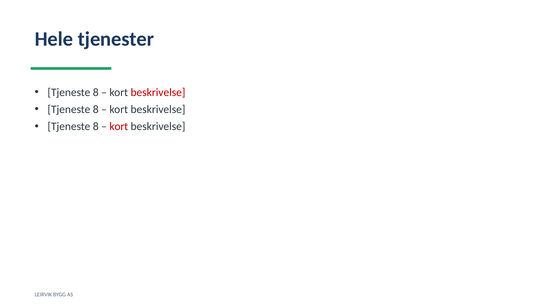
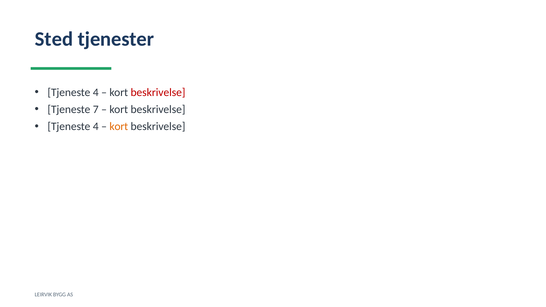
Hele: Hele -> Sted
8 at (96, 92): 8 -> 4
8 at (96, 110): 8 -> 7
8 at (96, 127): 8 -> 4
kort at (119, 127) colour: red -> orange
